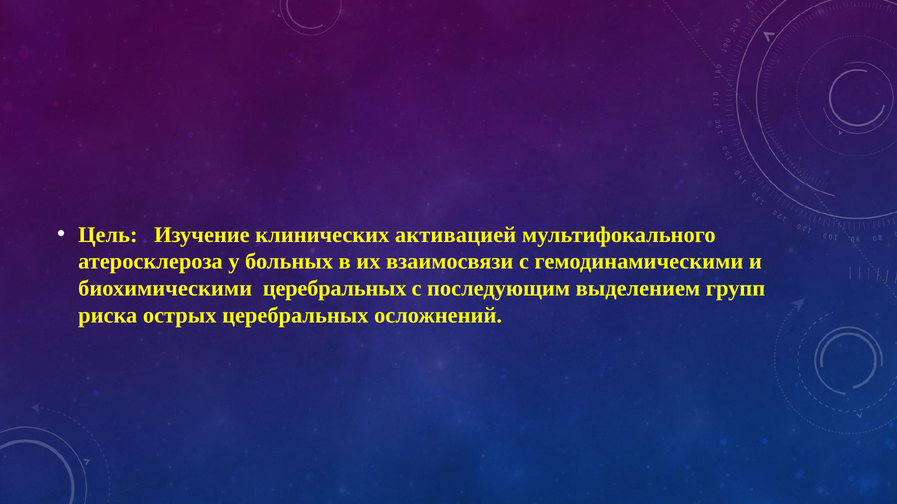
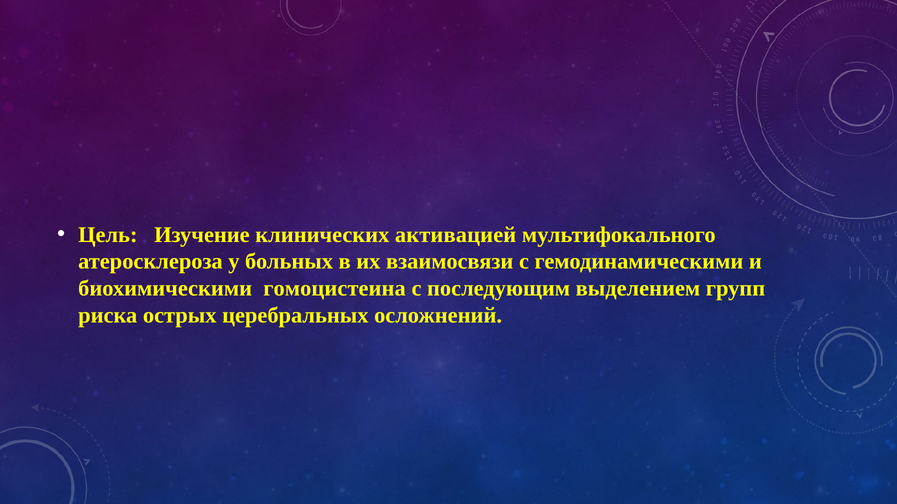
биохимическими церебральных: церебральных -> гомоцистеина
